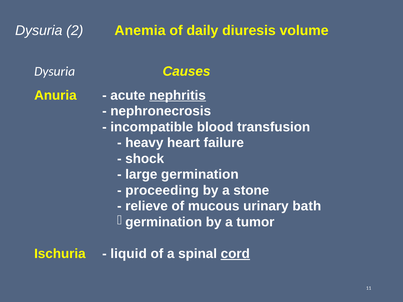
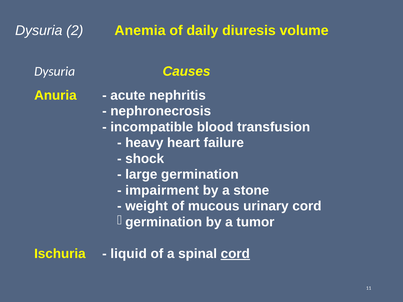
nephritis underline: present -> none
proceeding: proceeding -> impairment
relieve: relieve -> weight
urinary bath: bath -> cord
